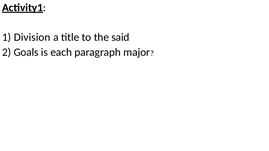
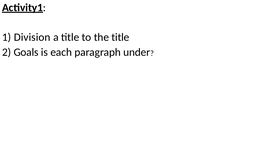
the said: said -> title
major: major -> under
